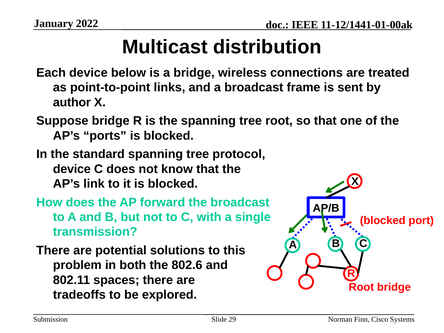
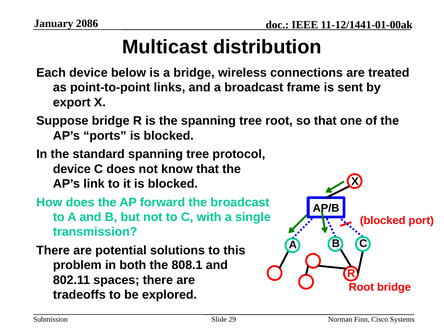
2022: 2022 -> 2086
author: author -> export
802.6: 802.6 -> 808.1
